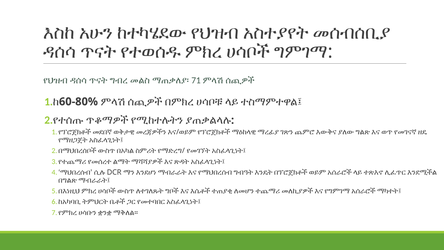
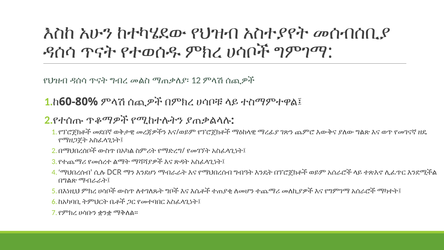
71: 71 -> 12
